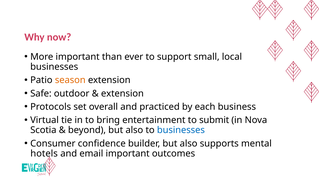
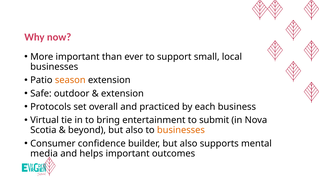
businesses at (181, 130) colour: blue -> orange
hotels: hotels -> media
email: email -> helps
